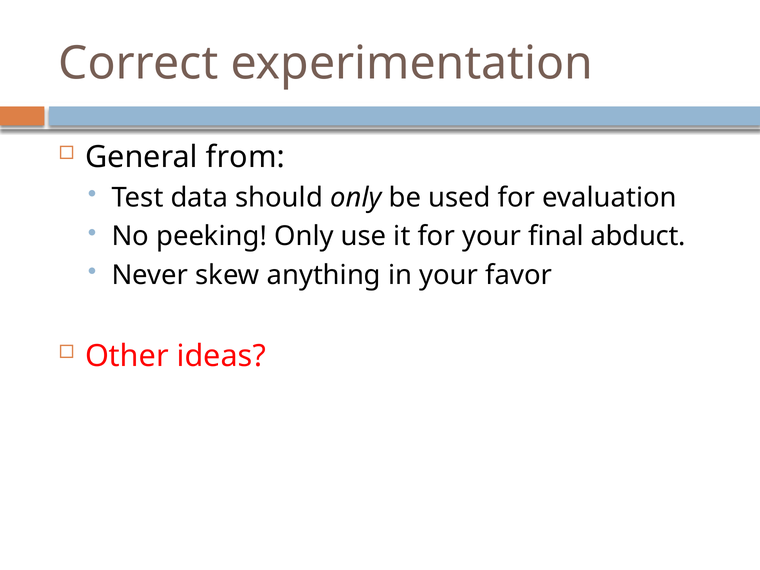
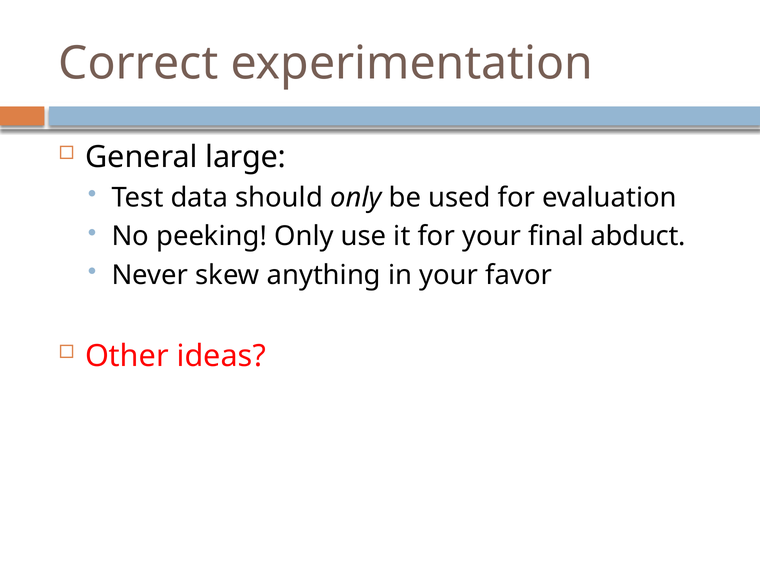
from: from -> large
